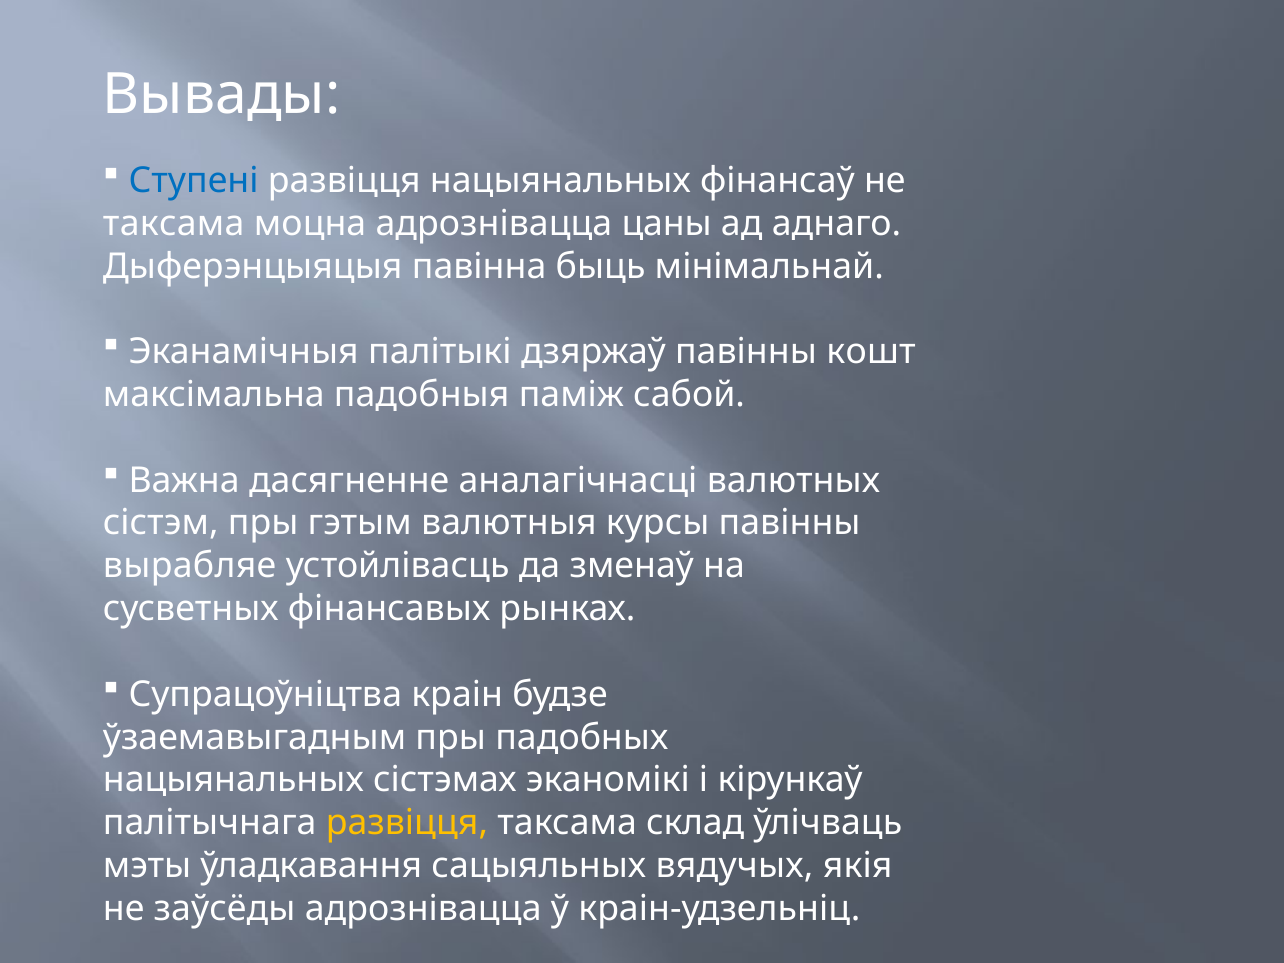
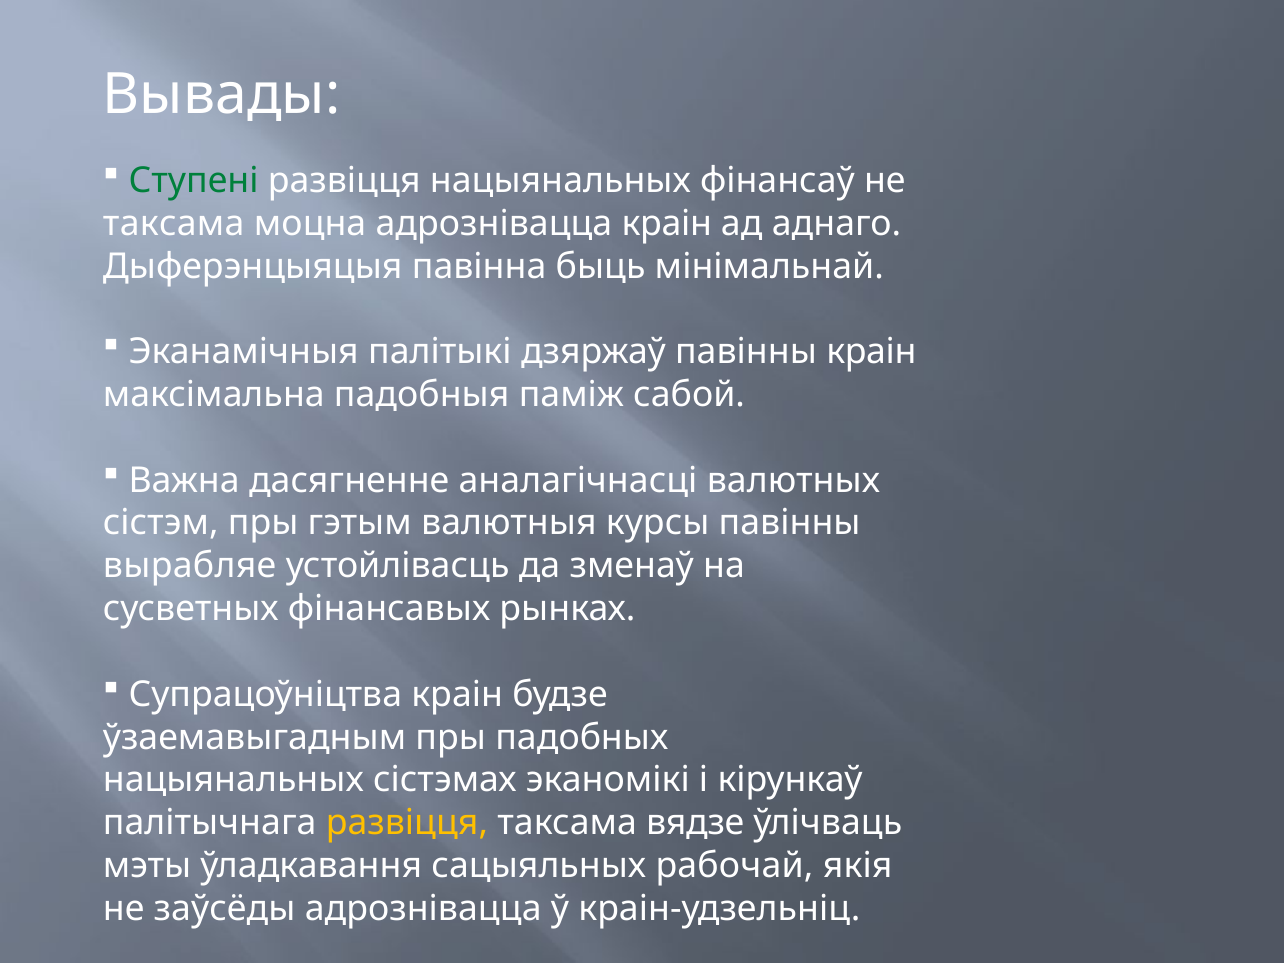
Ступені colour: blue -> green
адрознівацца цаны: цаны -> краін
павінны кошт: кошт -> краін
склад: склад -> вядзе
вядучых: вядучых -> рабочай
